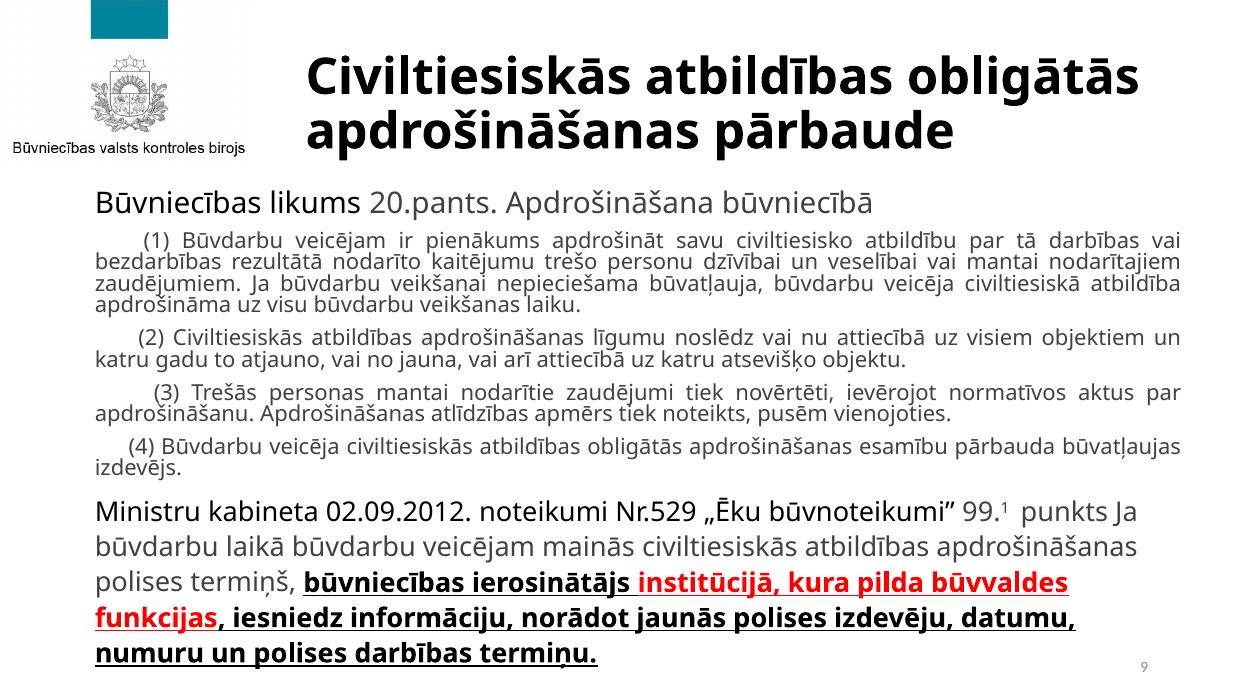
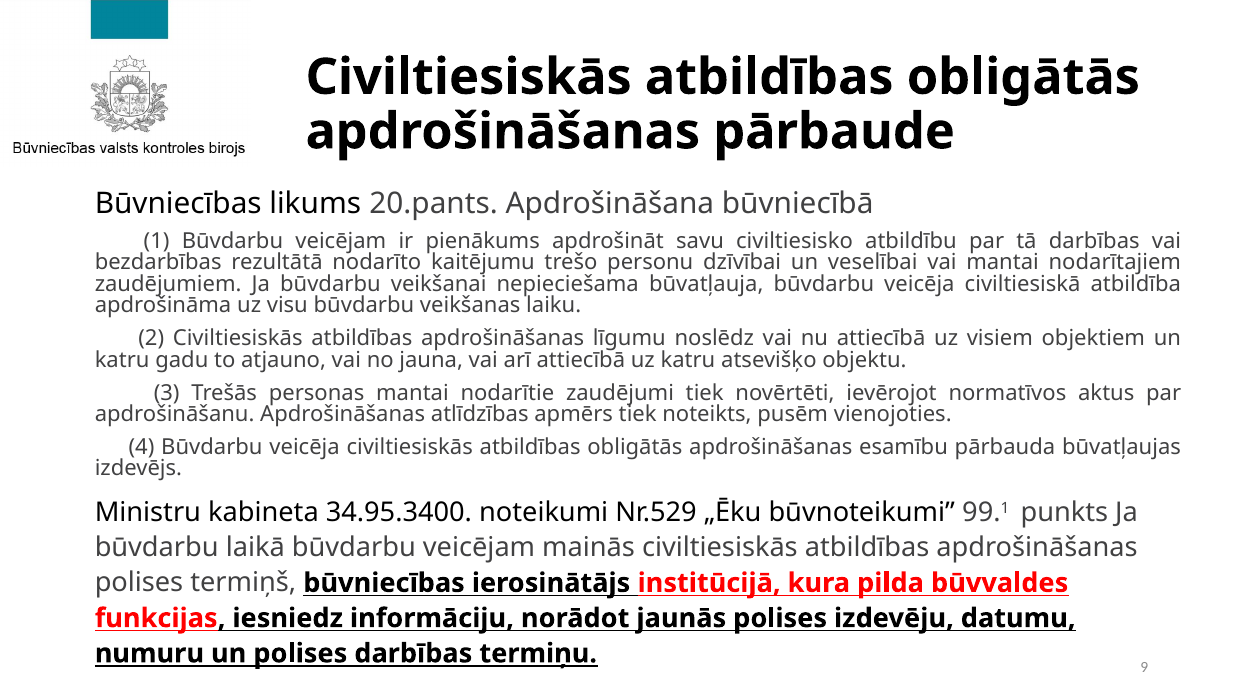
02.09.2012: 02.09.2012 -> 34.95.3400
